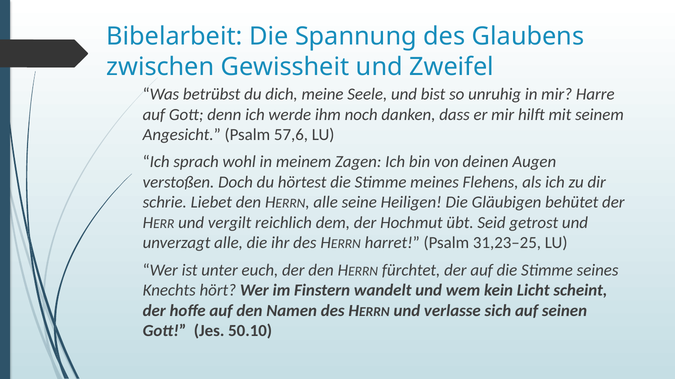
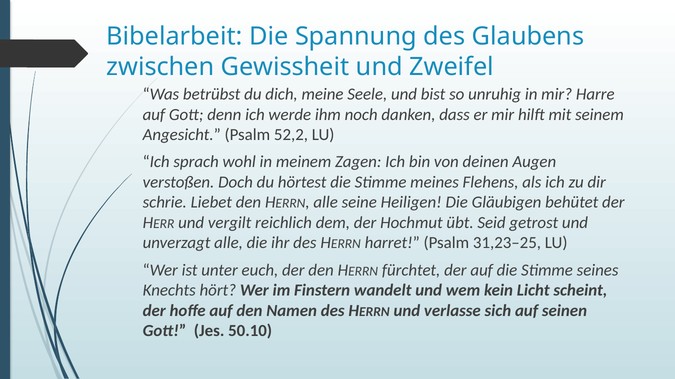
57,6: 57,6 -> 52,2
